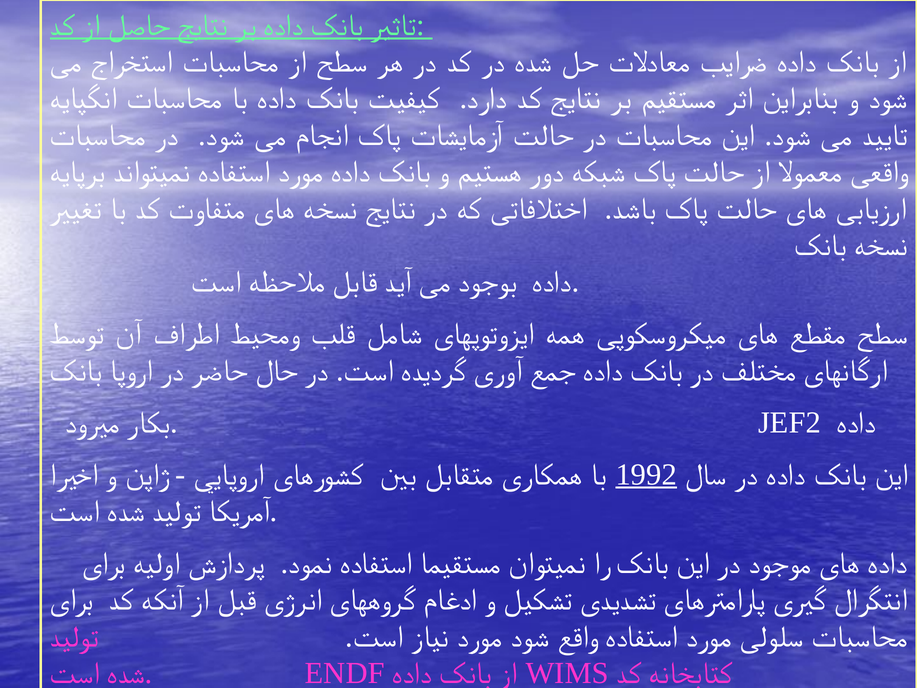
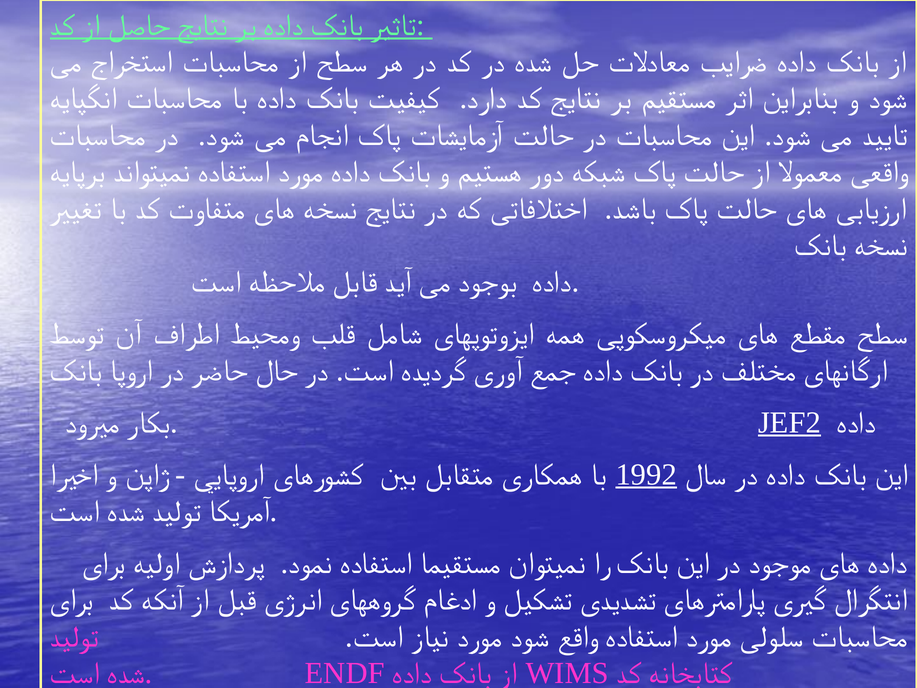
JEF2 underline: none -> present
